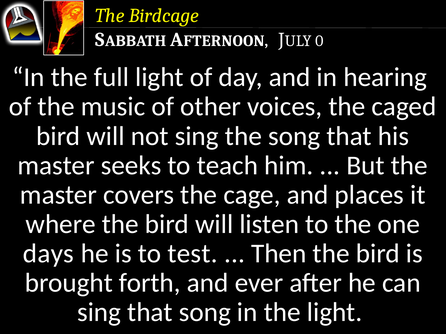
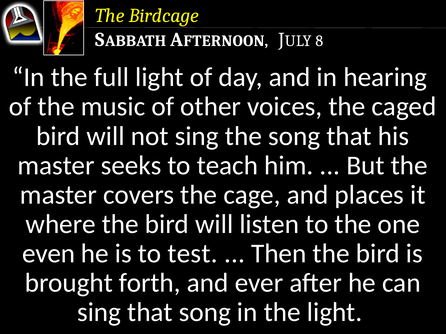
0: 0 -> 8
days: days -> even
